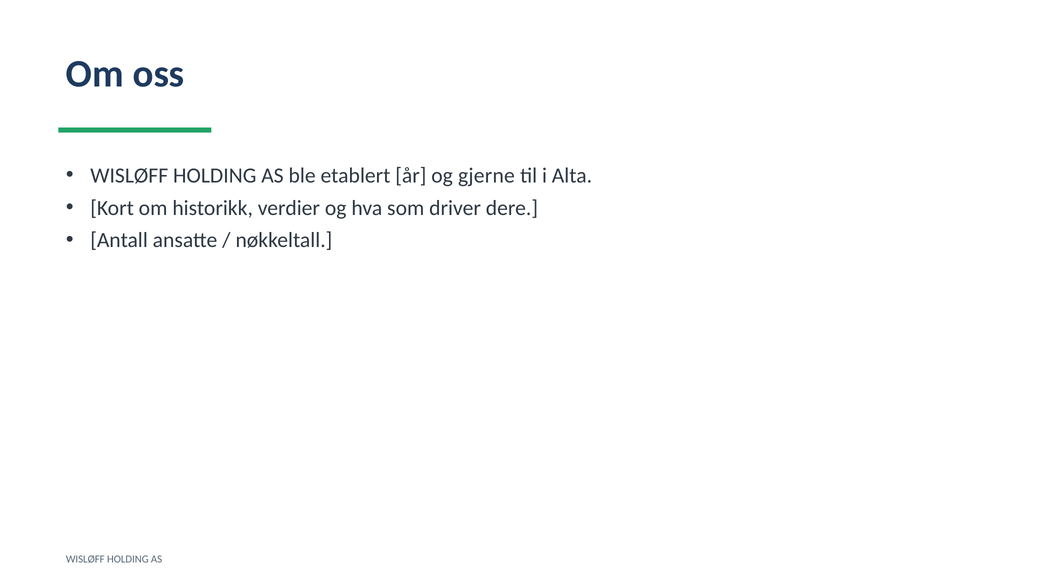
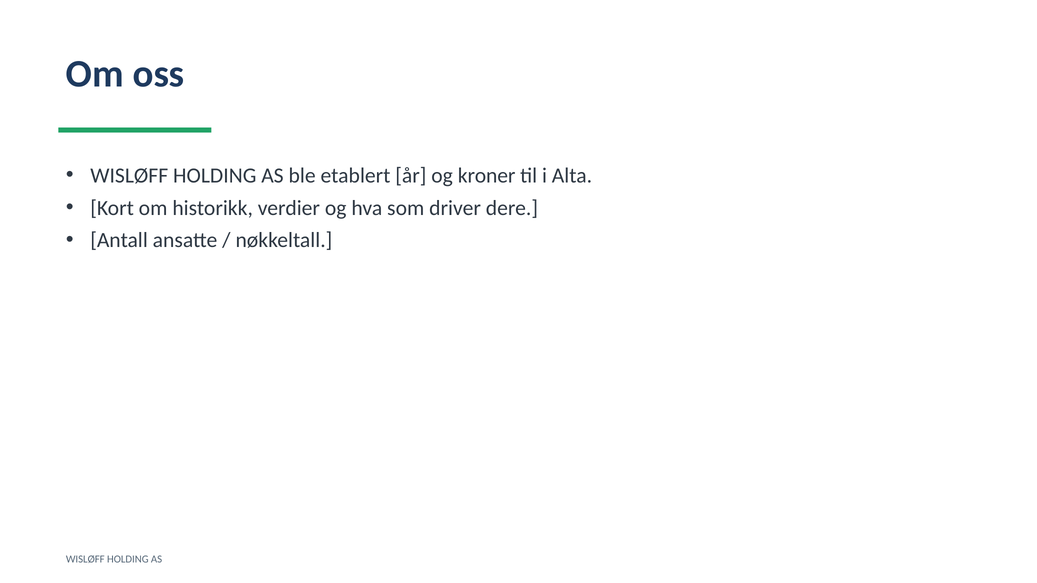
gjerne: gjerne -> kroner
